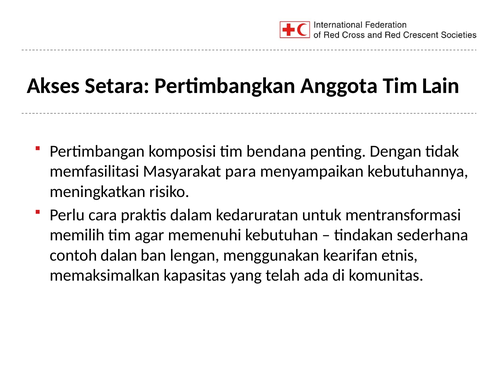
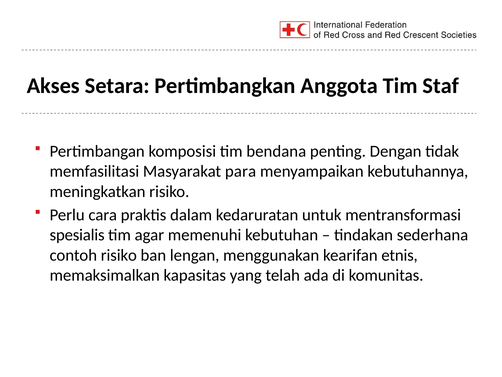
Lain: Lain -> Staf
memilih: memilih -> spesialis
contoh dalan: dalan -> risiko
